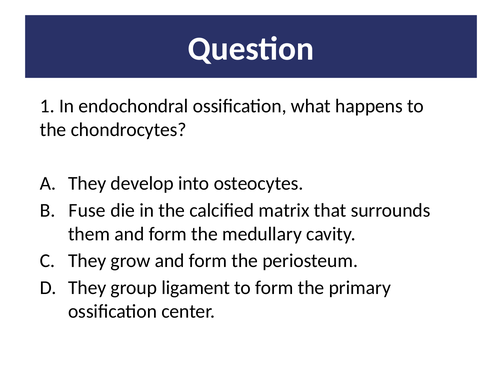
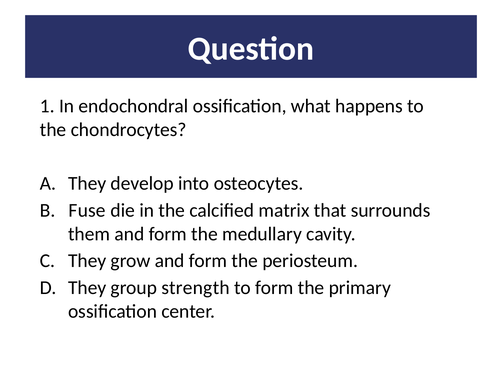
ligament: ligament -> strength
